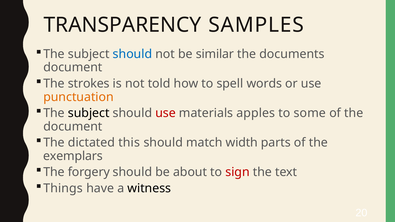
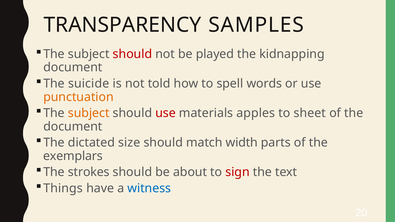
should at (132, 54) colour: blue -> red
similar: similar -> played
documents: documents -> kidnapping
strokes: strokes -> suicide
subject at (89, 113) colour: black -> orange
some: some -> sheet
this: this -> size
forgery: forgery -> strokes
witness colour: black -> blue
